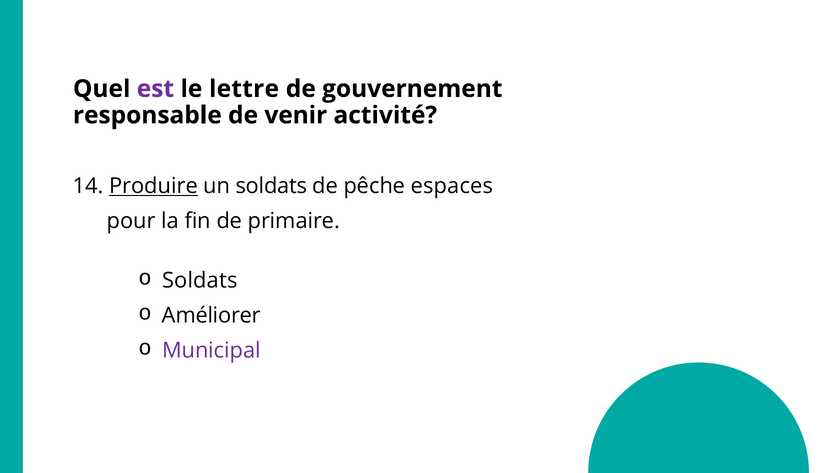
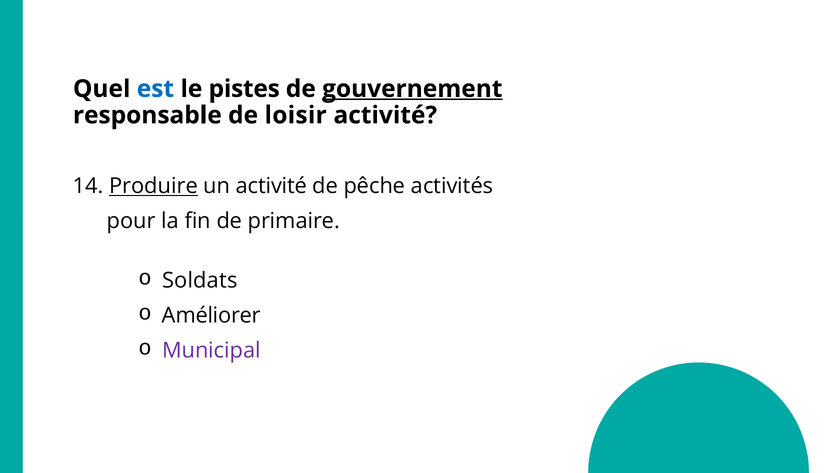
est colour: purple -> blue
lettre: lettre -> pistes
gouvernement underline: none -> present
venir: venir -> loisir
un soldats: soldats -> activité
espaces: espaces -> activités
